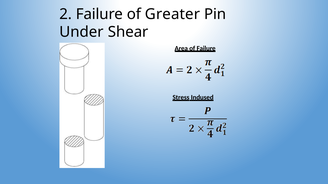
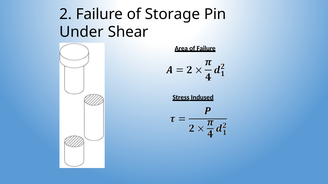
Greater: Greater -> Storage
